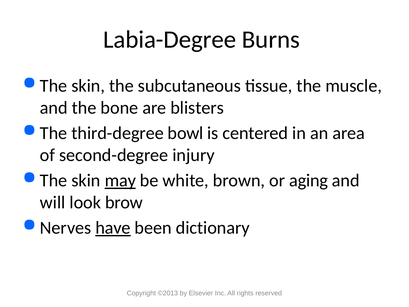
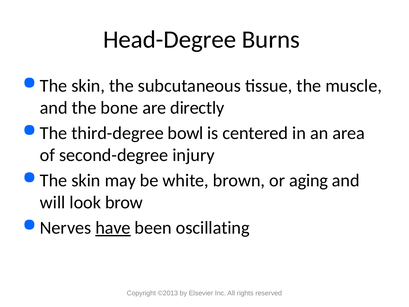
Labia-Degree: Labia-Degree -> Head-Degree
blisters: blisters -> directly
may underline: present -> none
dictionary: dictionary -> oscillating
